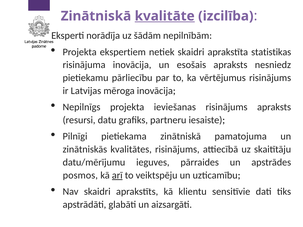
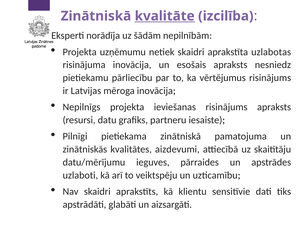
ekspertiem: ekspertiem -> uzņēmumu
statistikas: statistikas -> uzlabotas
kvalitātes risinājums: risinājums -> aizdevumi
posmos: posmos -> uzlaboti
arī underline: present -> none
